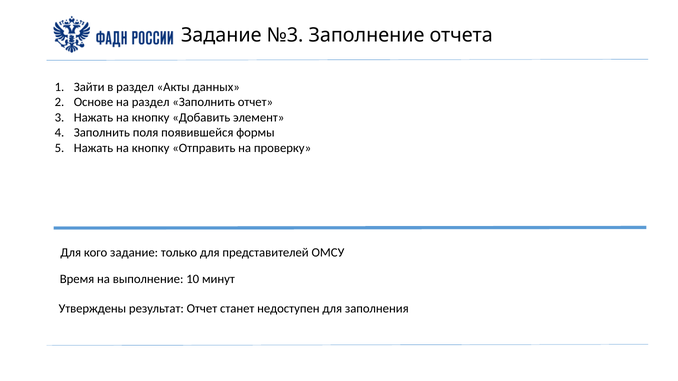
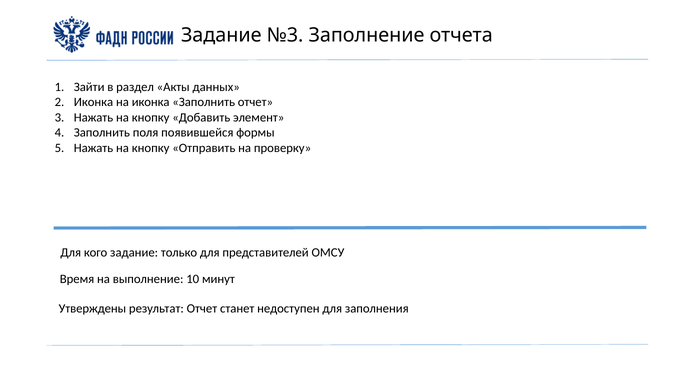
Основе at (93, 102): Основе -> Иконка
на раздел: раздел -> иконка
